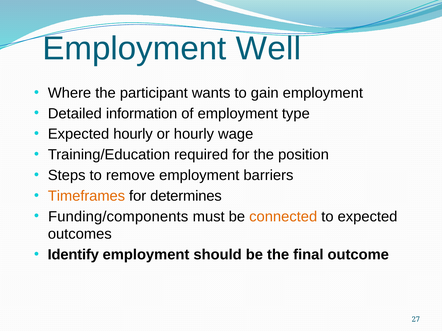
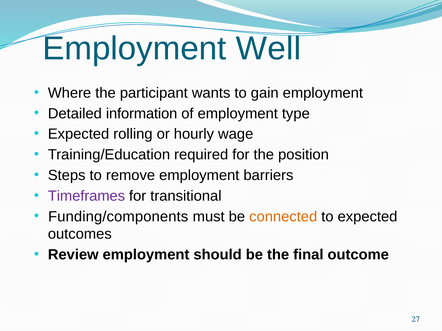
Expected hourly: hourly -> rolling
Timeframes colour: orange -> purple
determines: determines -> transitional
Identify: Identify -> Review
